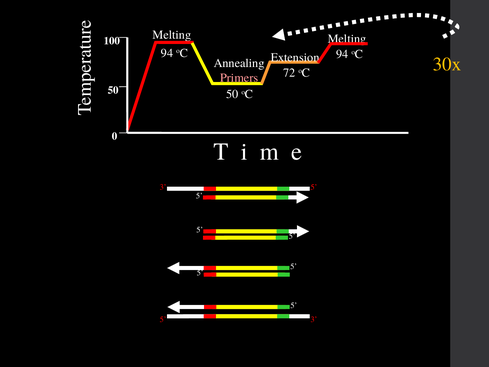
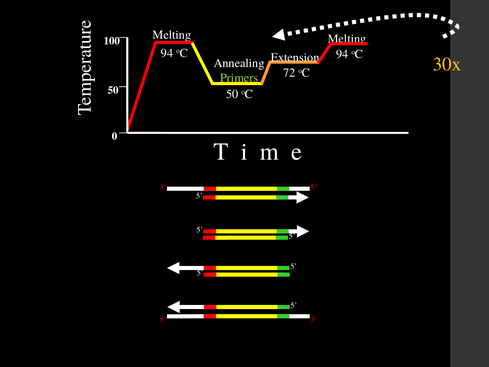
Primers colour: pink -> light green
